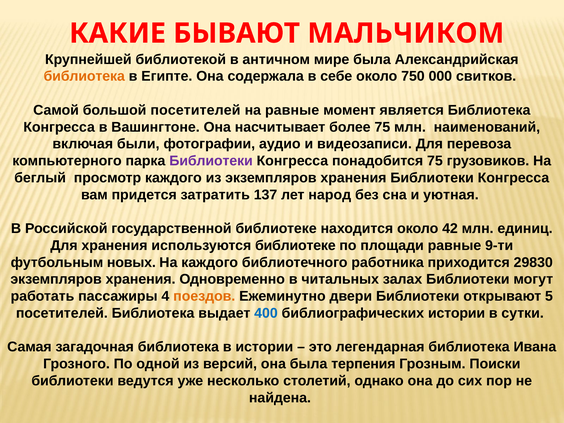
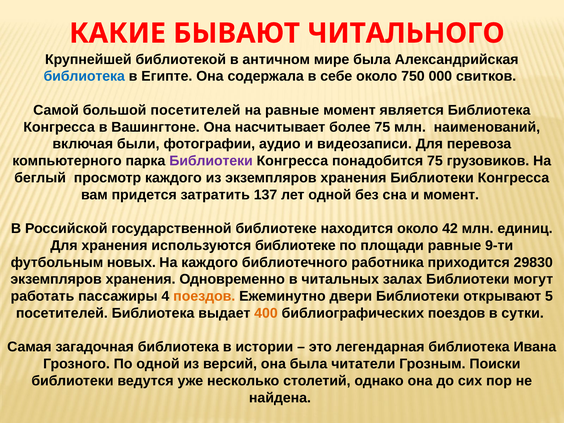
МАЛЬЧИКОМ: МАЛЬЧИКОМ -> ЧИТАЛЬНОГО
библиотека at (84, 76) colour: orange -> blue
лет народ: народ -> одной
и уютная: уютная -> момент
400 colour: blue -> orange
библиографических истории: истории -> поездов
терпения: терпения -> читатели
